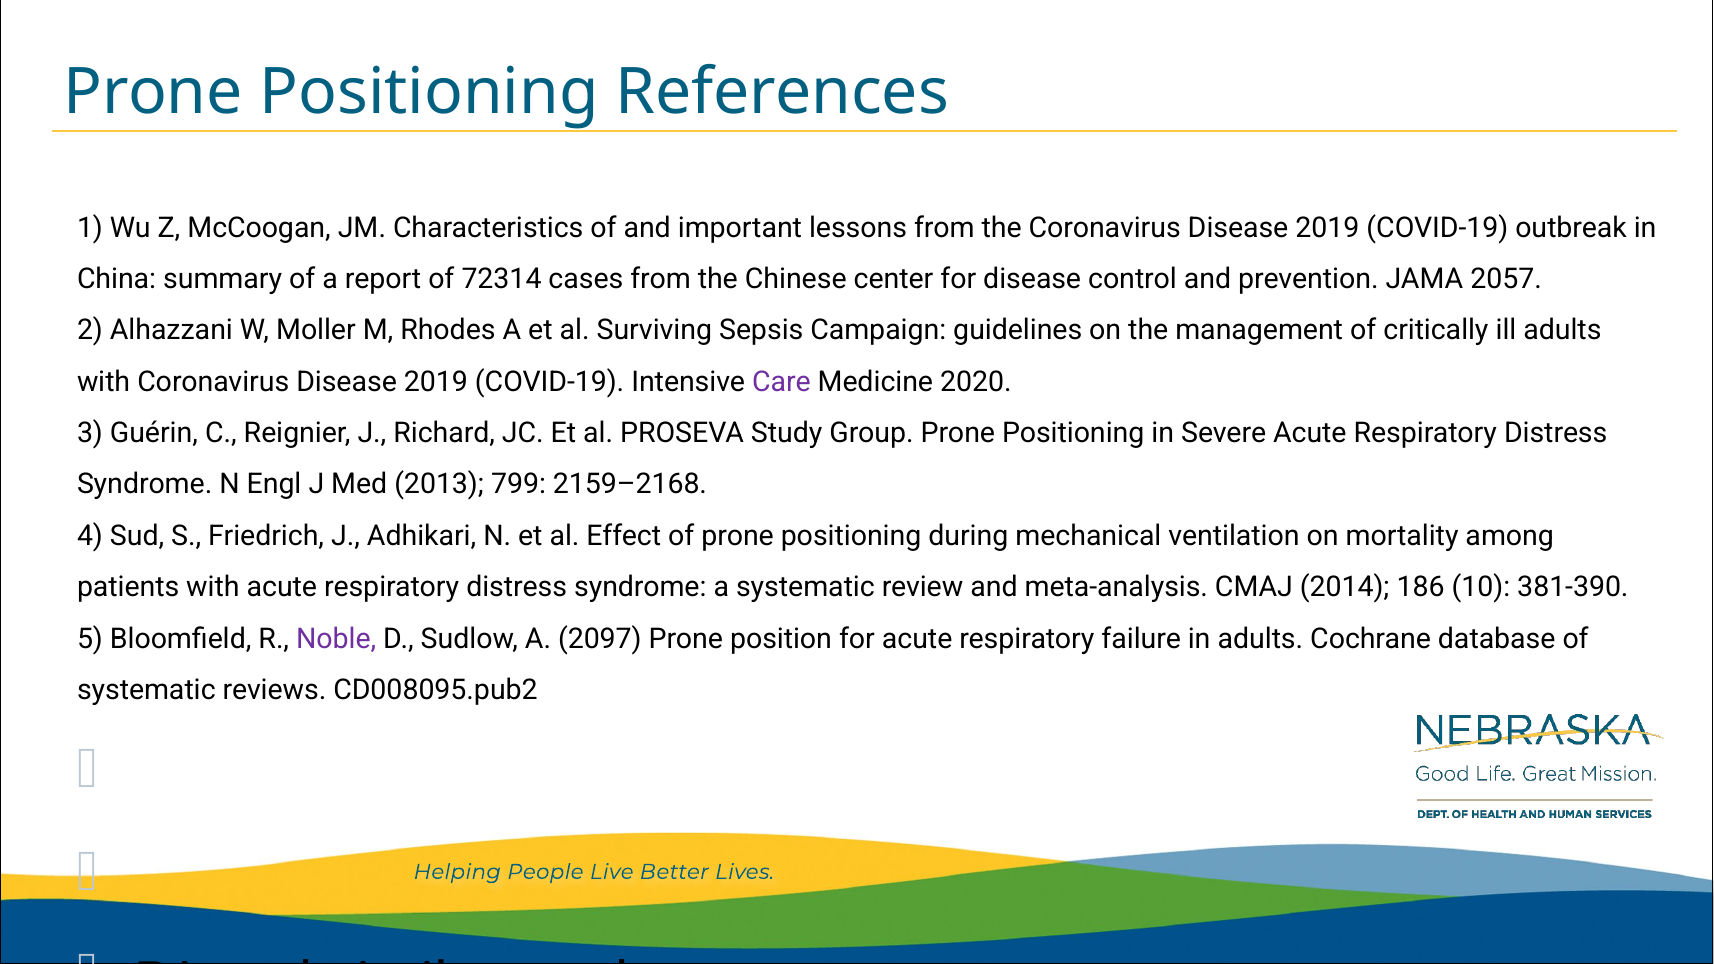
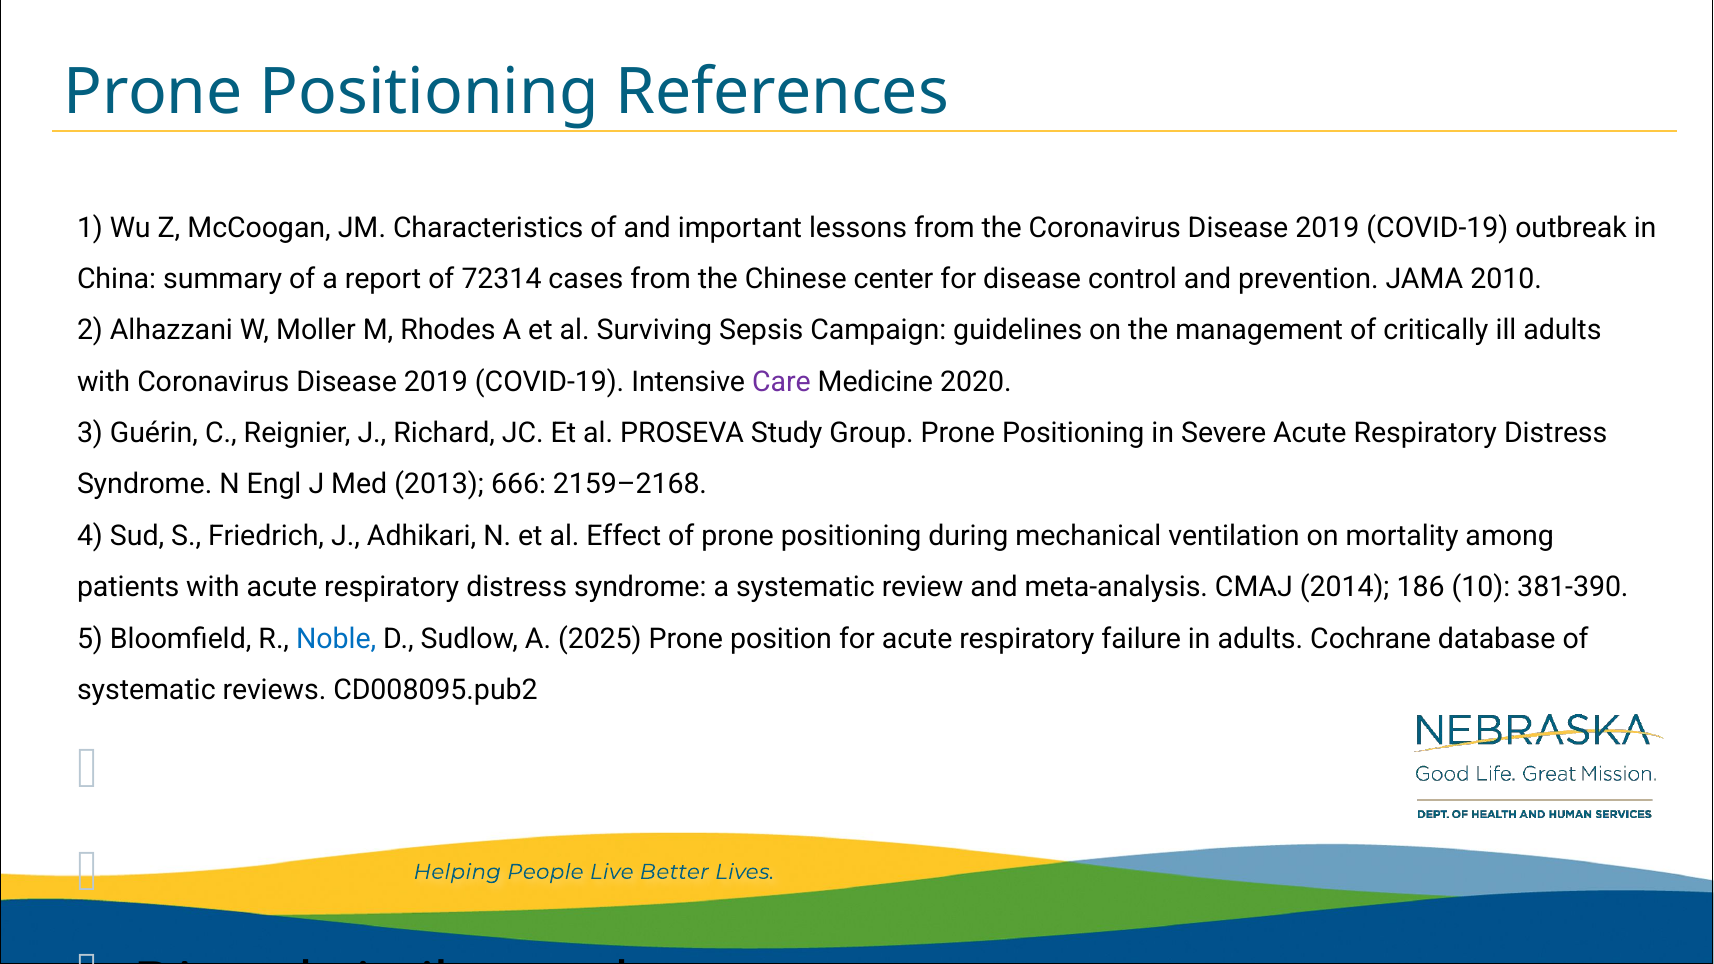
2057: 2057 -> 2010
799: 799 -> 666
Noble colour: purple -> blue
2097: 2097 -> 2025
